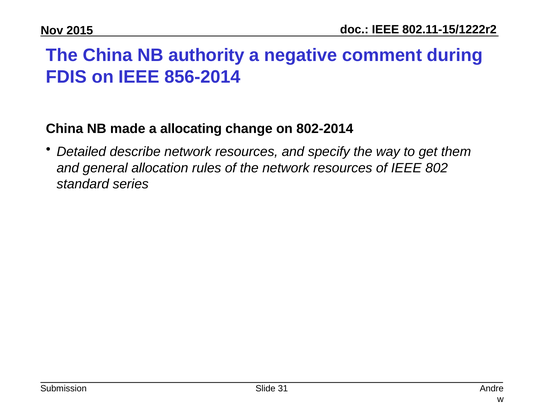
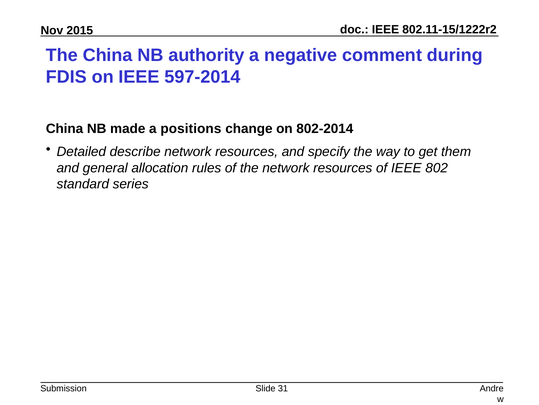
856-2014: 856-2014 -> 597-2014
allocating: allocating -> positions
